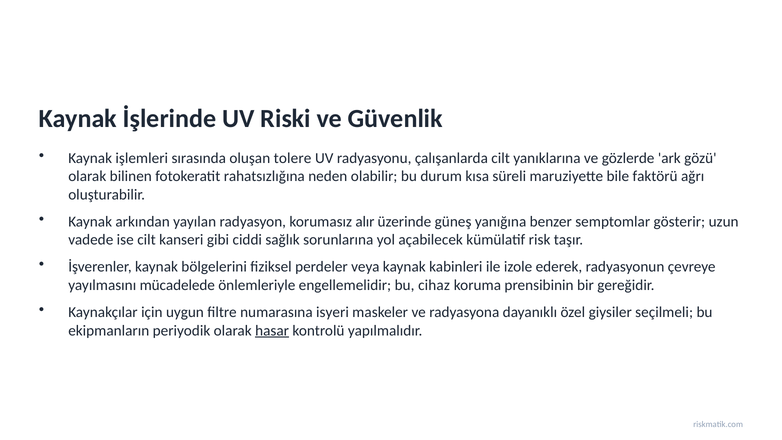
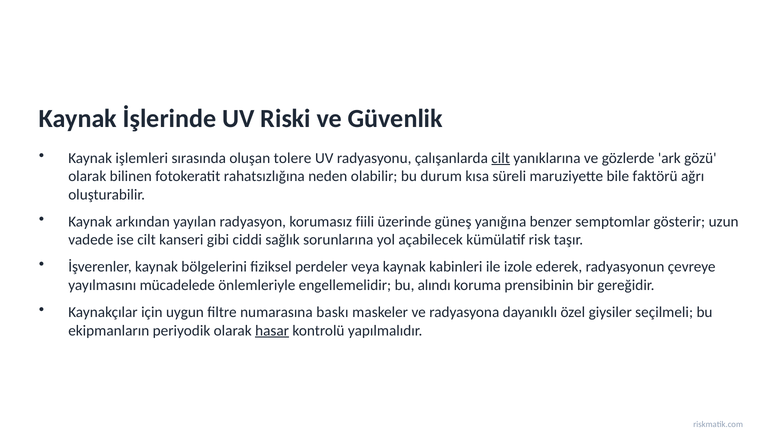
cilt at (501, 158) underline: none -> present
alır: alır -> fiili
cihaz: cihaz -> alındı
isyeri: isyeri -> baskı
